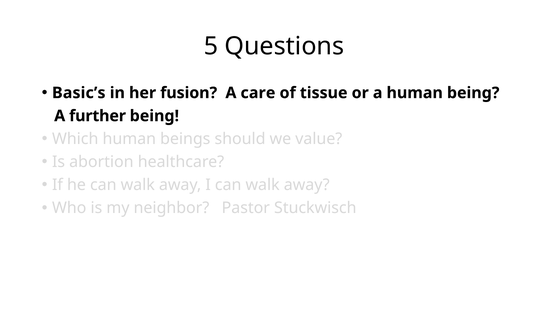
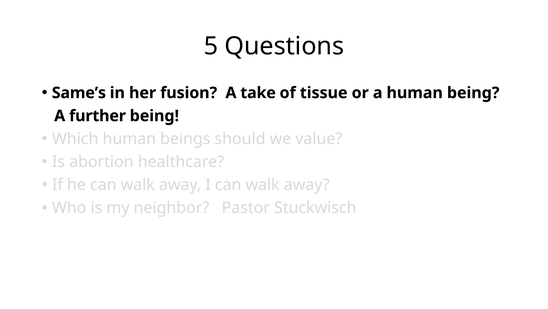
Basic’s: Basic’s -> Same’s
care: care -> take
